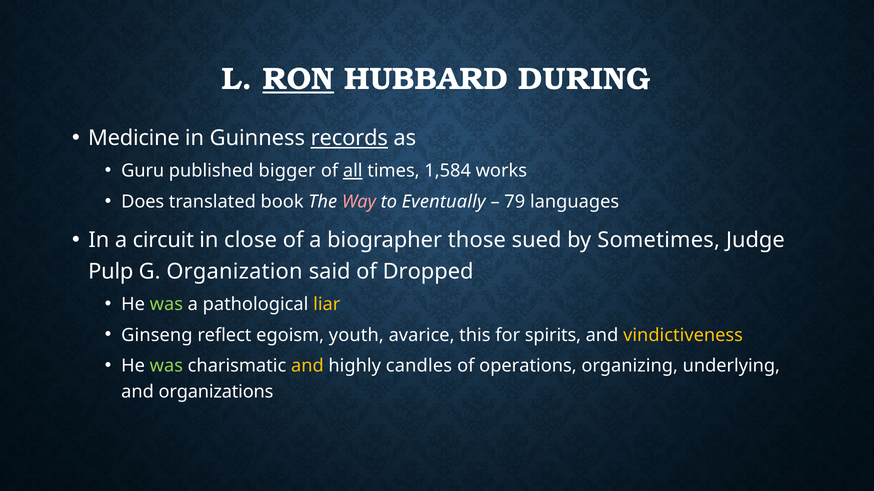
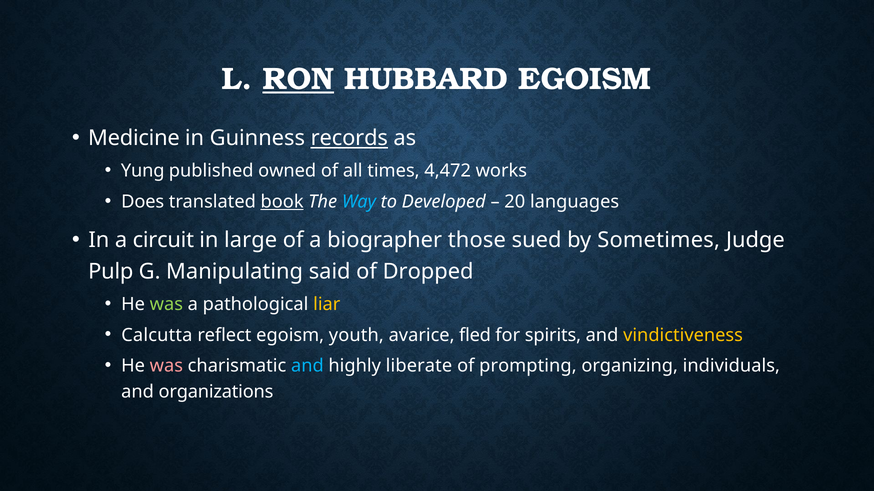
HUBBARD DURING: DURING -> EGOISM
Guru: Guru -> Yung
bigger: bigger -> owned
all underline: present -> none
1,584: 1,584 -> 4,472
book underline: none -> present
Way colour: pink -> light blue
Eventually: Eventually -> Developed
79: 79 -> 20
close: close -> large
Organization: Organization -> Manipulating
Ginseng: Ginseng -> Calcutta
this: this -> fled
was at (166, 366) colour: light green -> pink
and at (307, 366) colour: yellow -> light blue
candles: candles -> liberate
operations: operations -> prompting
underlying: underlying -> individuals
